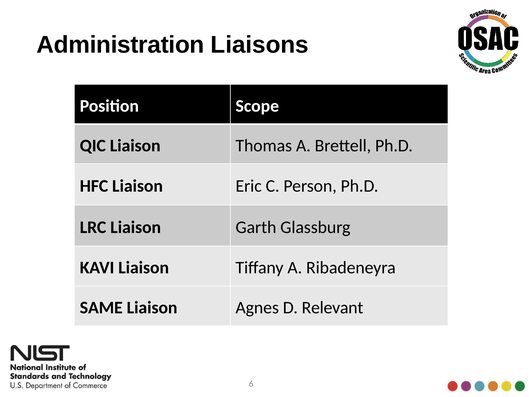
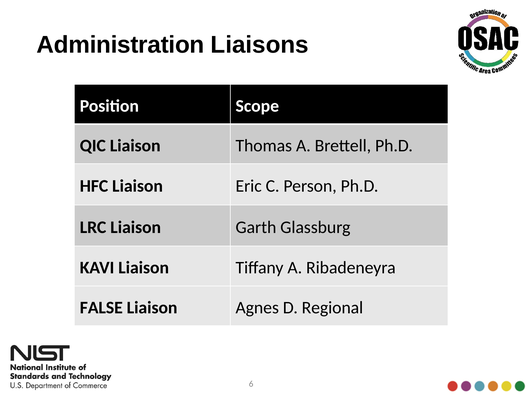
SAME: SAME -> FALSE
Relevant: Relevant -> Regional
